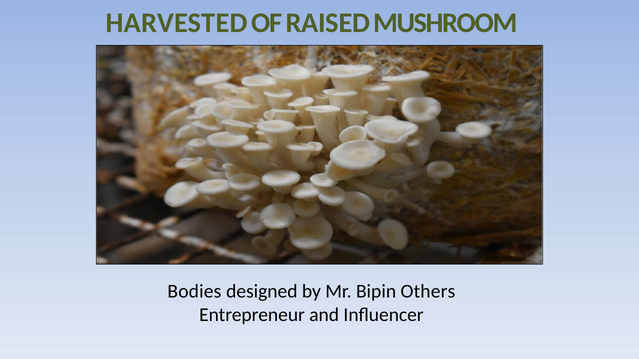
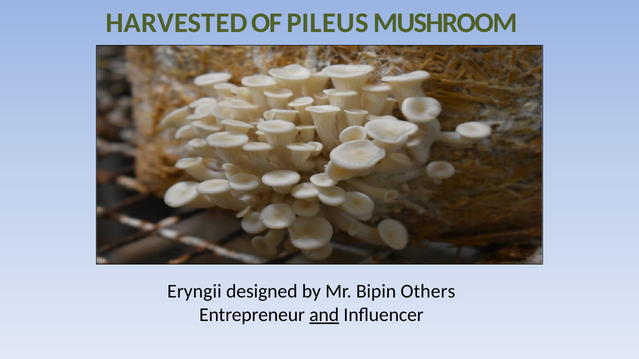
RAISED: RAISED -> PILEUS
Bodies: Bodies -> Eryngii
and underline: none -> present
